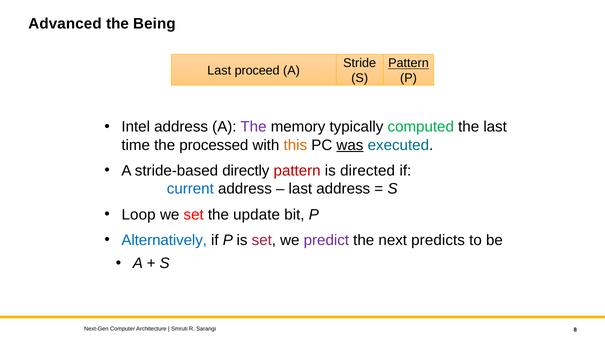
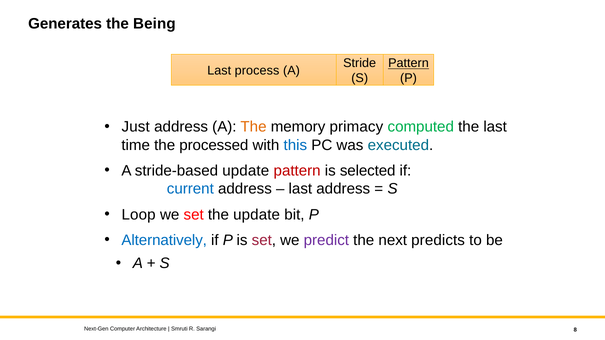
Advanced: Advanced -> Generates
proceed: proceed -> process
Intel: Intel -> Just
The at (254, 127) colour: purple -> orange
typically: typically -> primacy
this colour: orange -> blue
was underline: present -> none
stride-based directly: directly -> update
directed: directed -> selected
